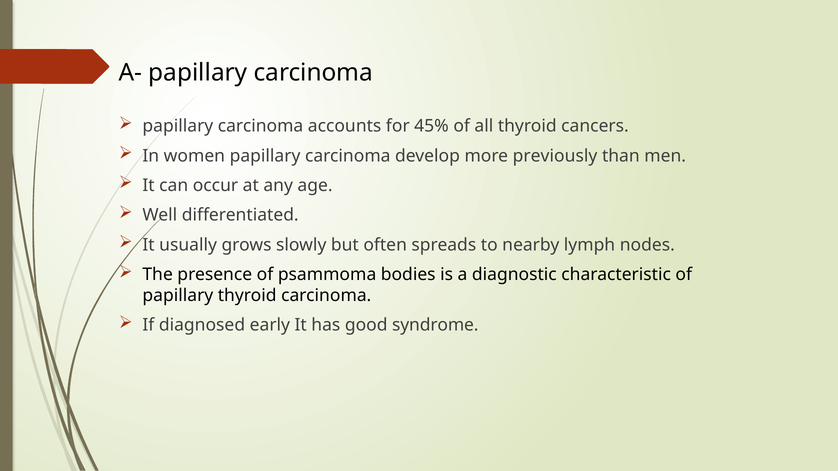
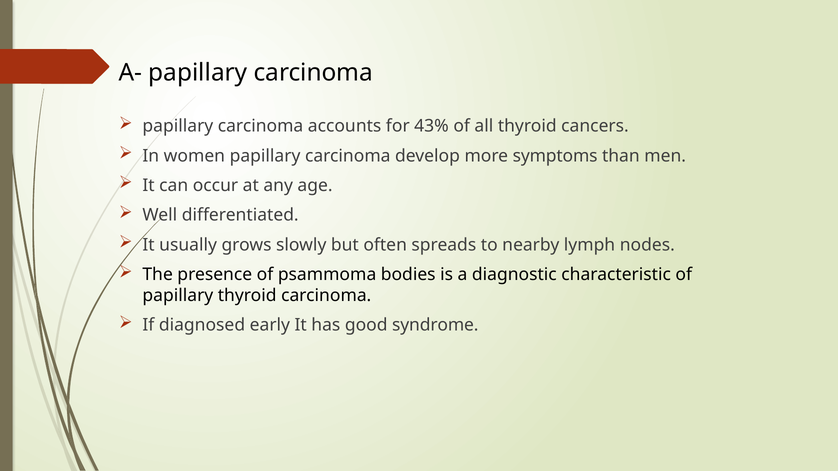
45%: 45% -> 43%
previously: previously -> symptoms
